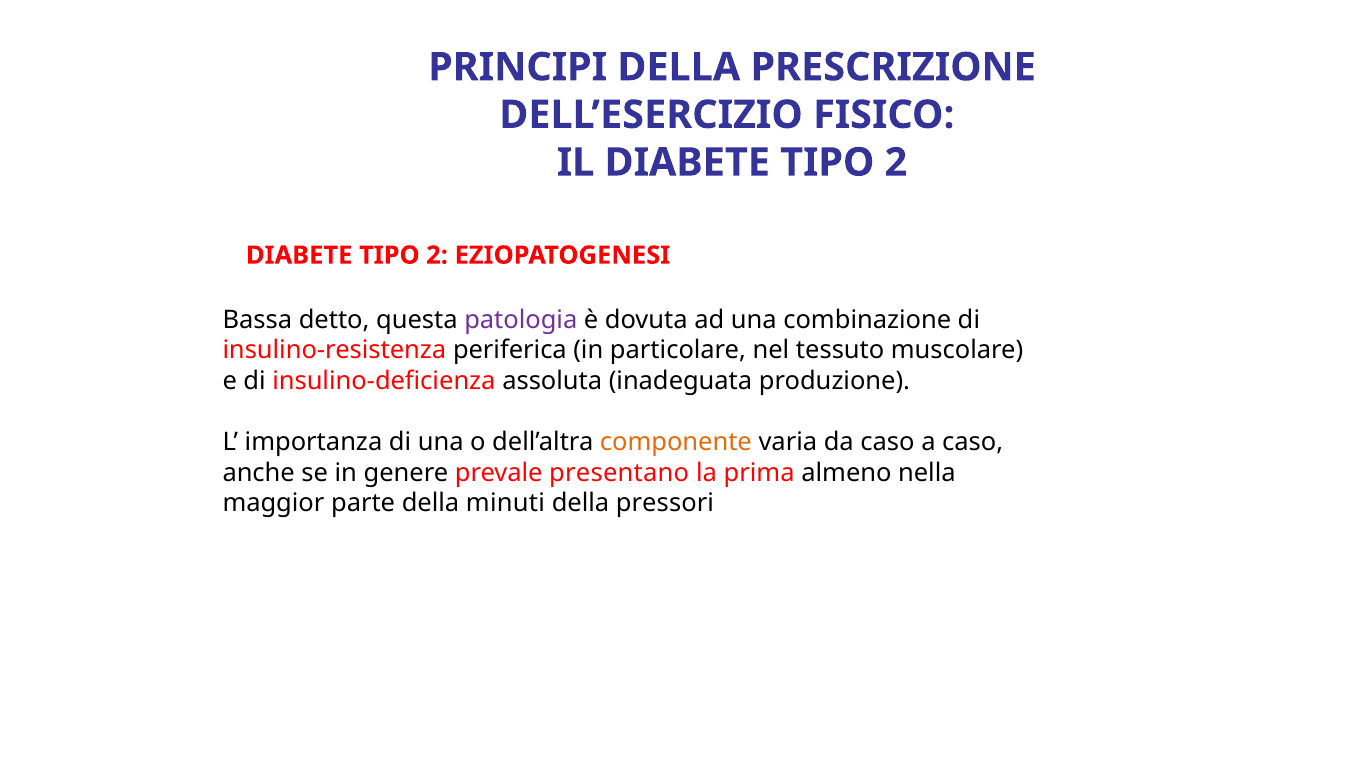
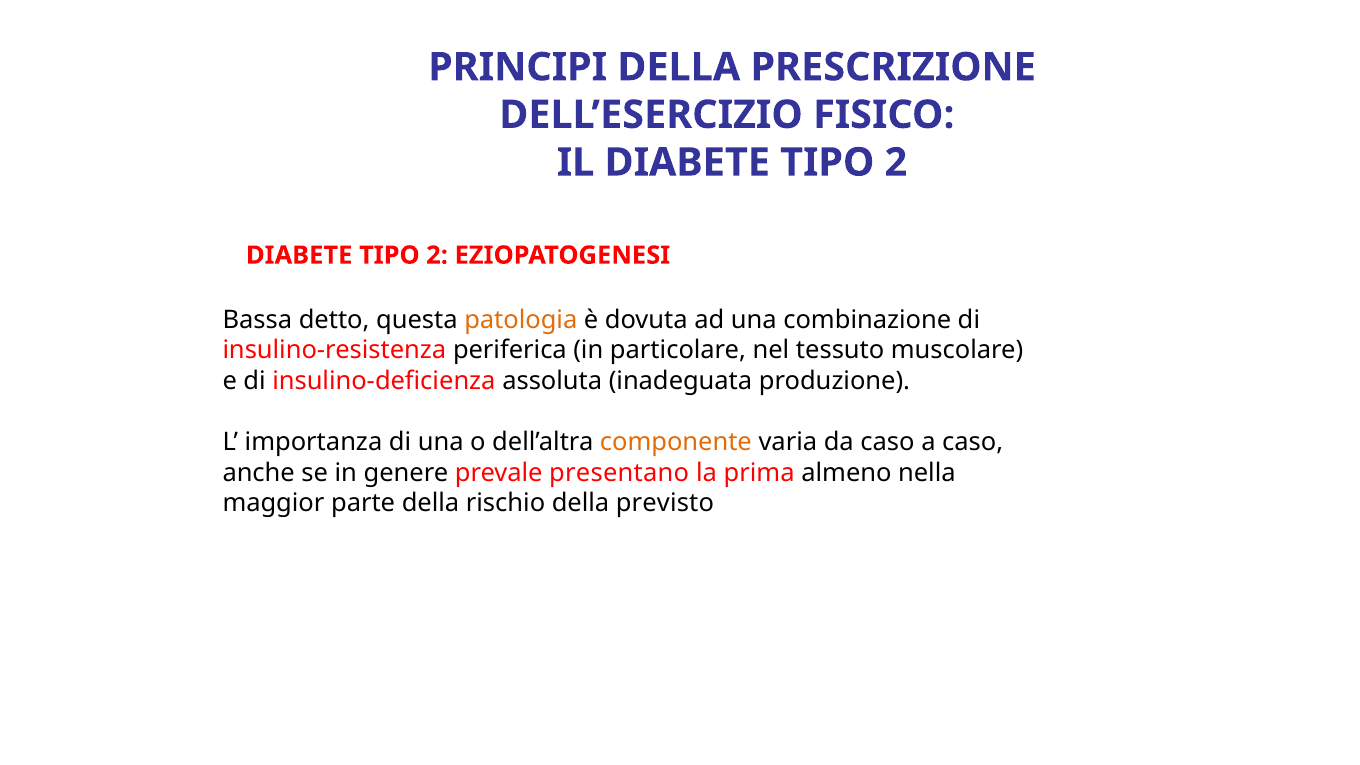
patologia colour: purple -> orange
minuti: minuti -> rischio
pressori: pressori -> previsto
